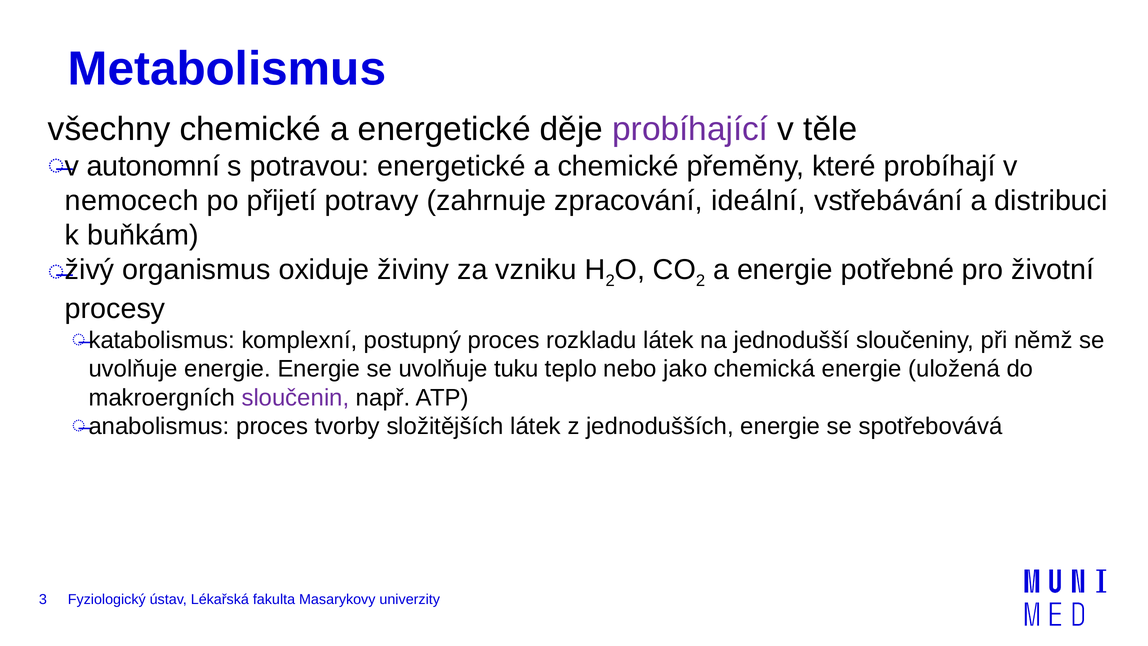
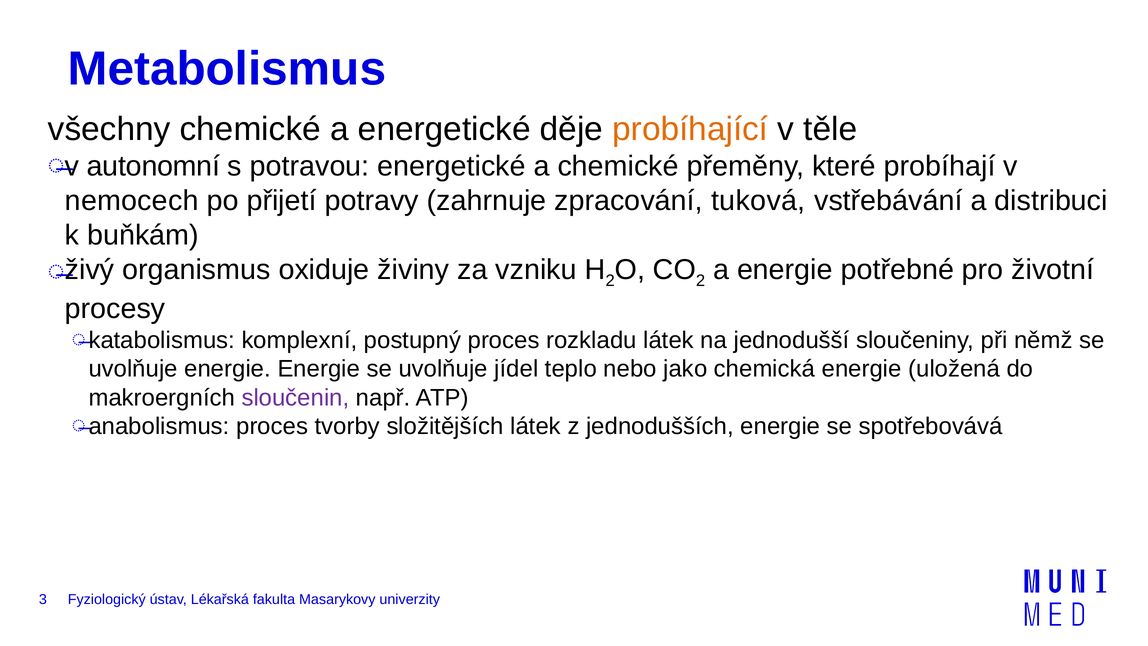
probíhající colour: purple -> orange
ideální: ideální -> tuková
tuku: tuku -> jídel
